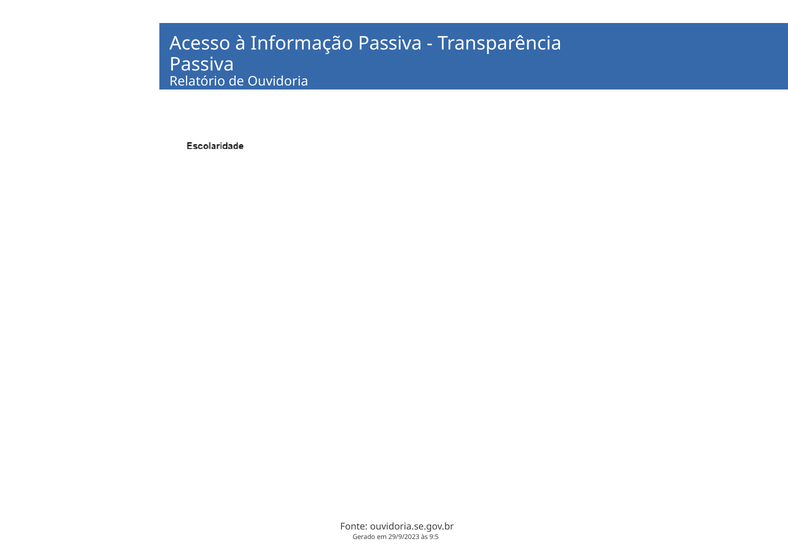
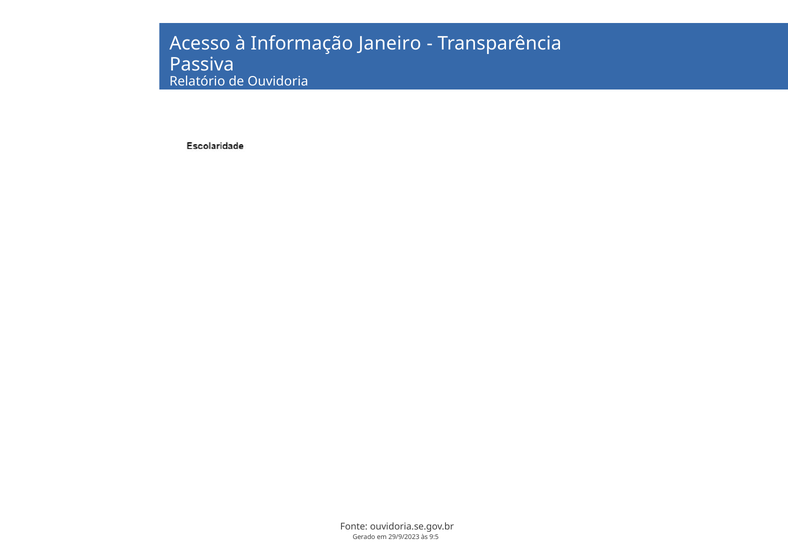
Informação Passiva: Passiva -> Janeiro
